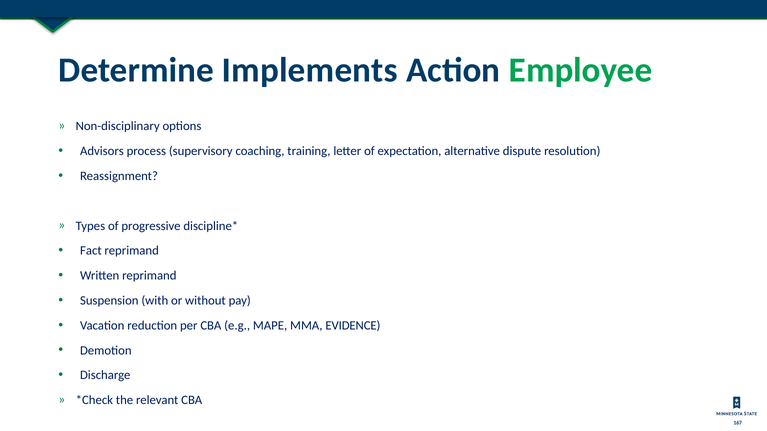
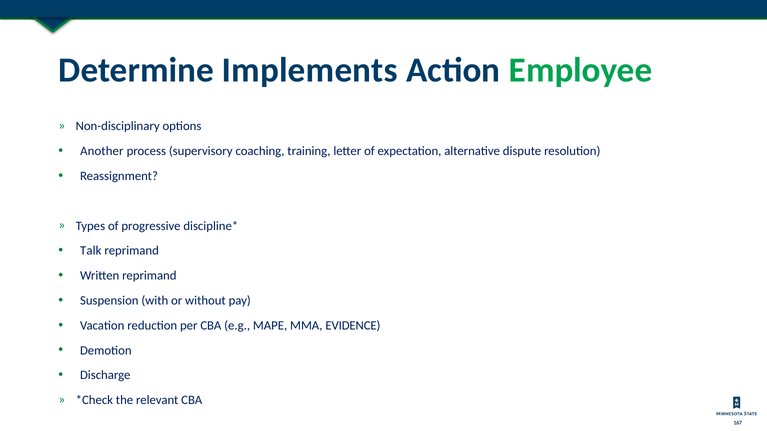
Advisors: Advisors -> Another
Fact: Fact -> Talk
